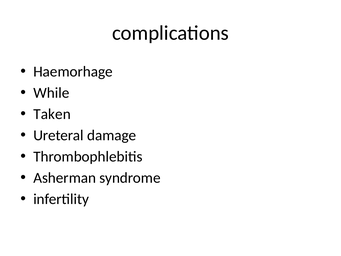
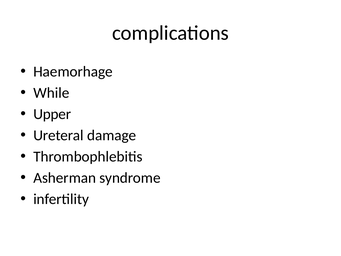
Taken: Taken -> Upper
